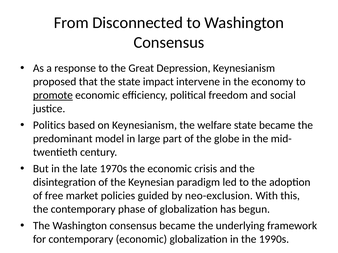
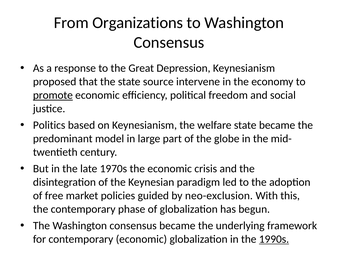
Disconnected: Disconnected -> Organizations
impact: impact -> source
1990s underline: none -> present
